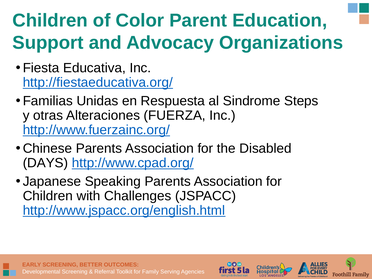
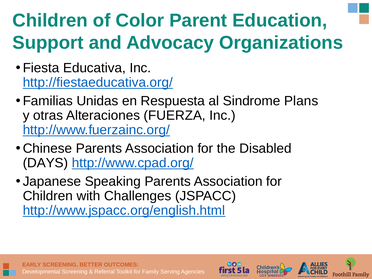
Steps: Steps -> Plans
